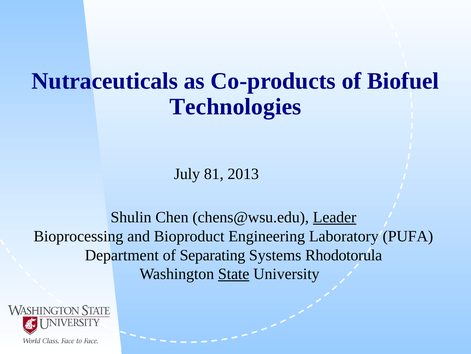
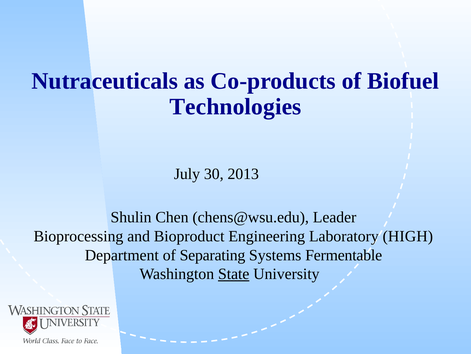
81: 81 -> 30
Leader underline: present -> none
PUFA: PUFA -> HIGH
Rhodotorula: Rhodotorula -> Fermentable
